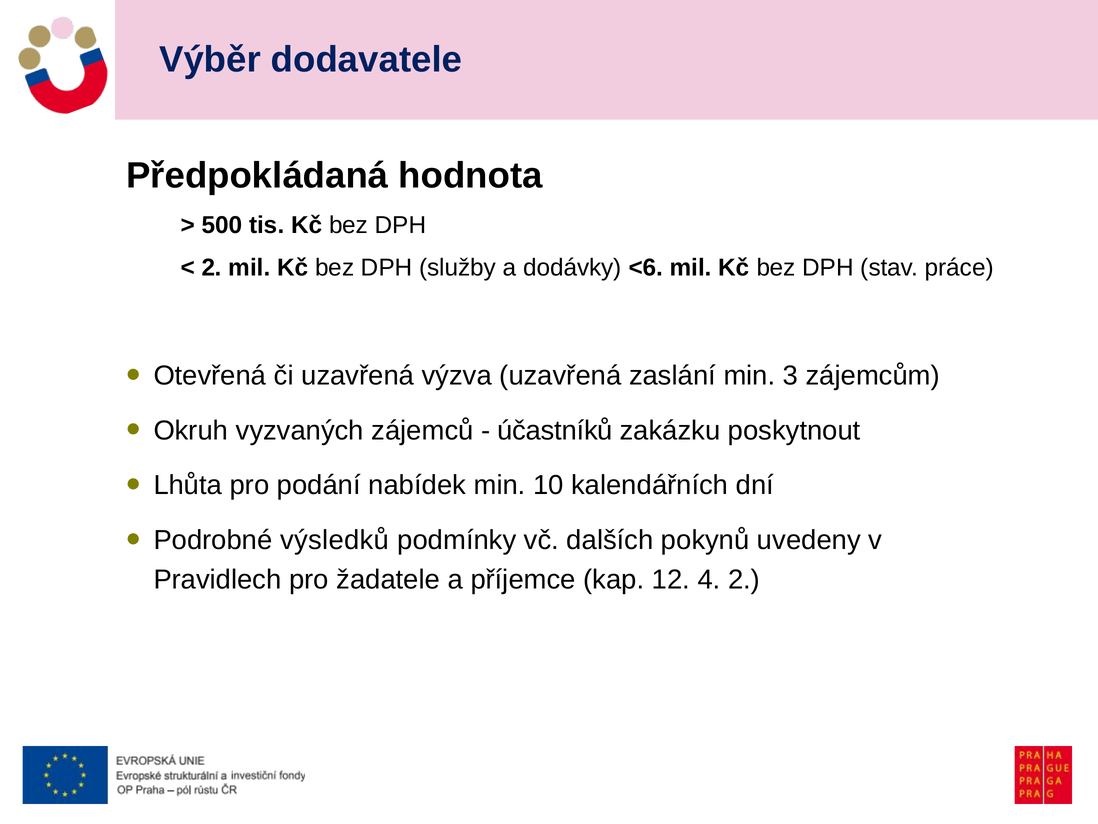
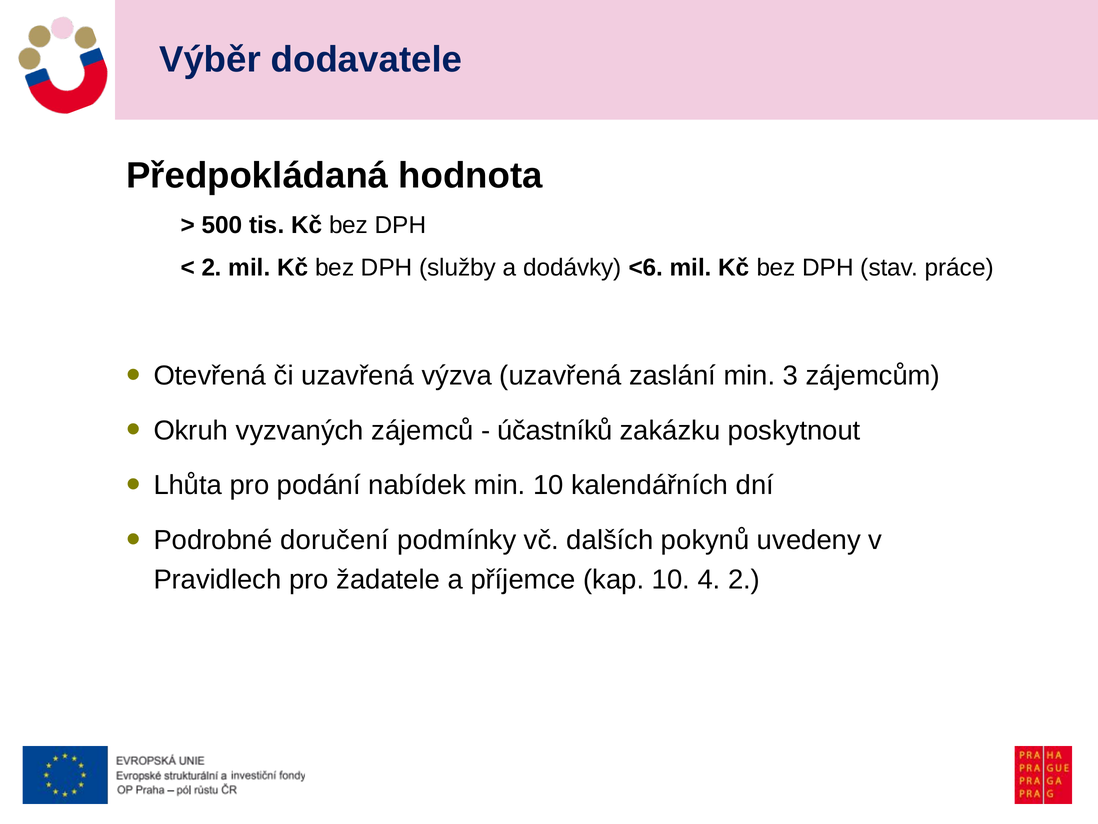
výsledků: výsledků -> doručení
kap 12: 12 -> 10
